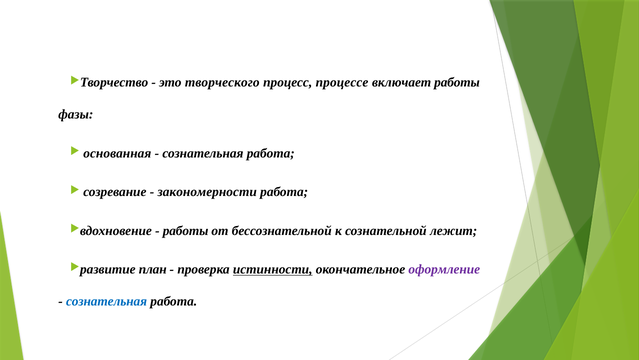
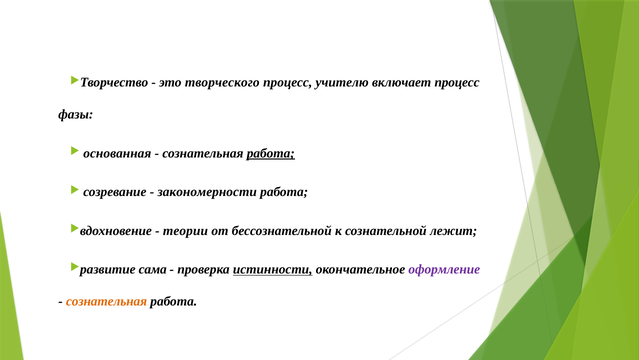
процессе: процессе -> учителю
включает работы: работы -> процесс
работа at (271, 153) underline: none -> present
работы at (186, 230): работы -> теории
план: план -> сама
сознательная at (107, 301) colour: blue -> orange
